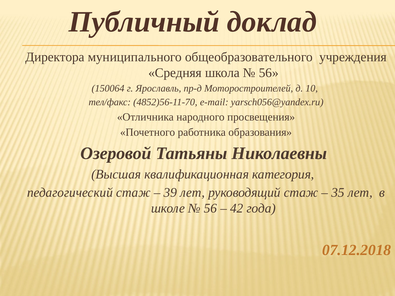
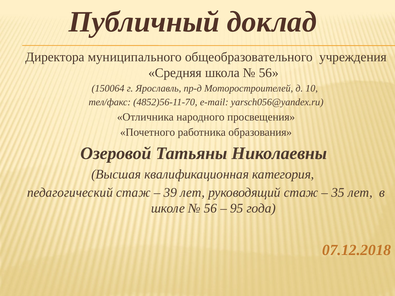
42: 42 -> 95
